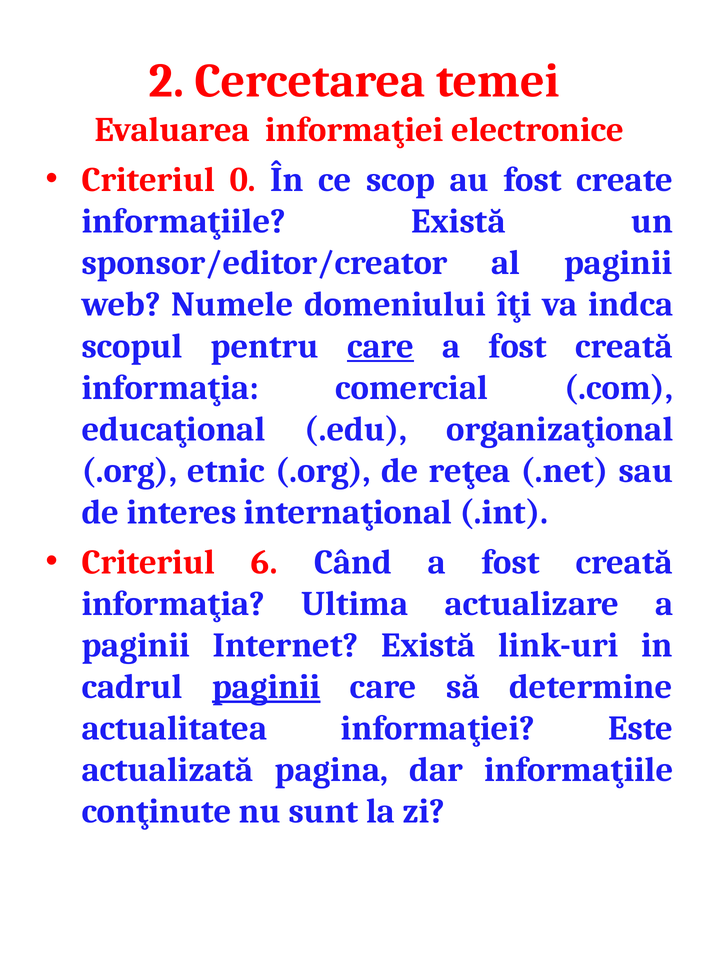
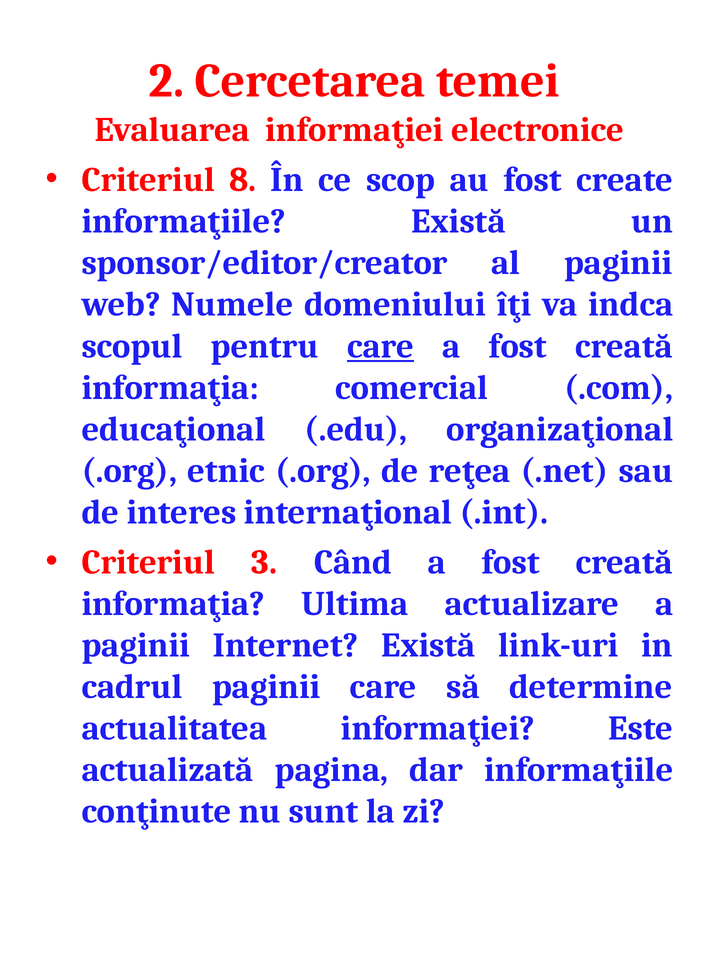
0: 0 -> 8
6: 6 -> 3
paginii at (266, 687) underline: present -> none
